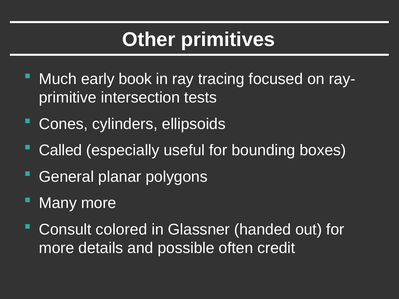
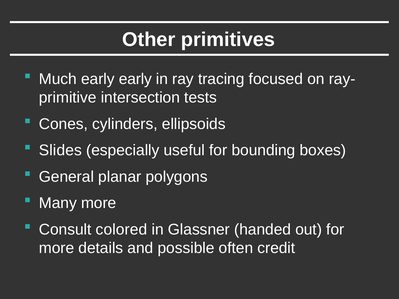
early book: book -> early
Called: Called -> Slides
